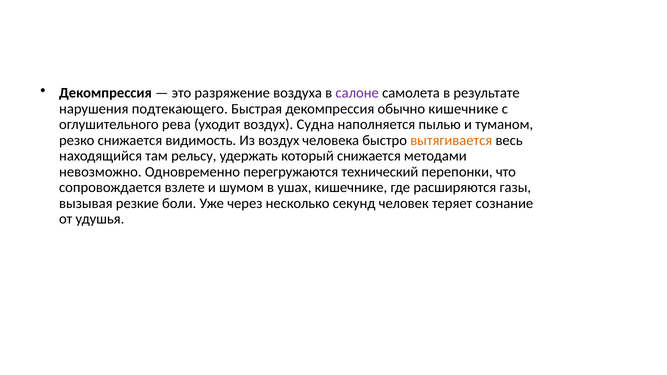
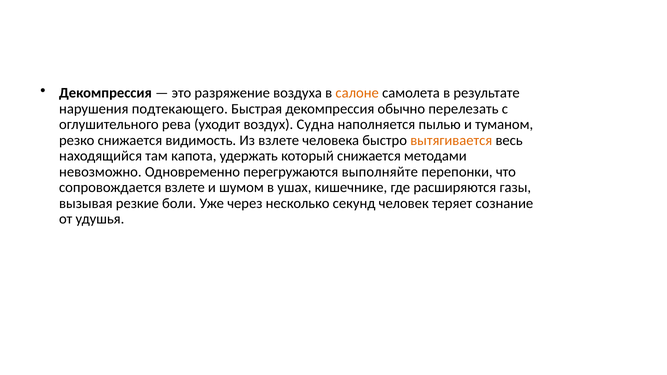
салоне colour: purple -> orange
обычно кишечнике: кишечнике -> перелезать
Из воздух: воздух -> взлете
рельсу: рельсу -> капота
технический: технический -> выполняйте
